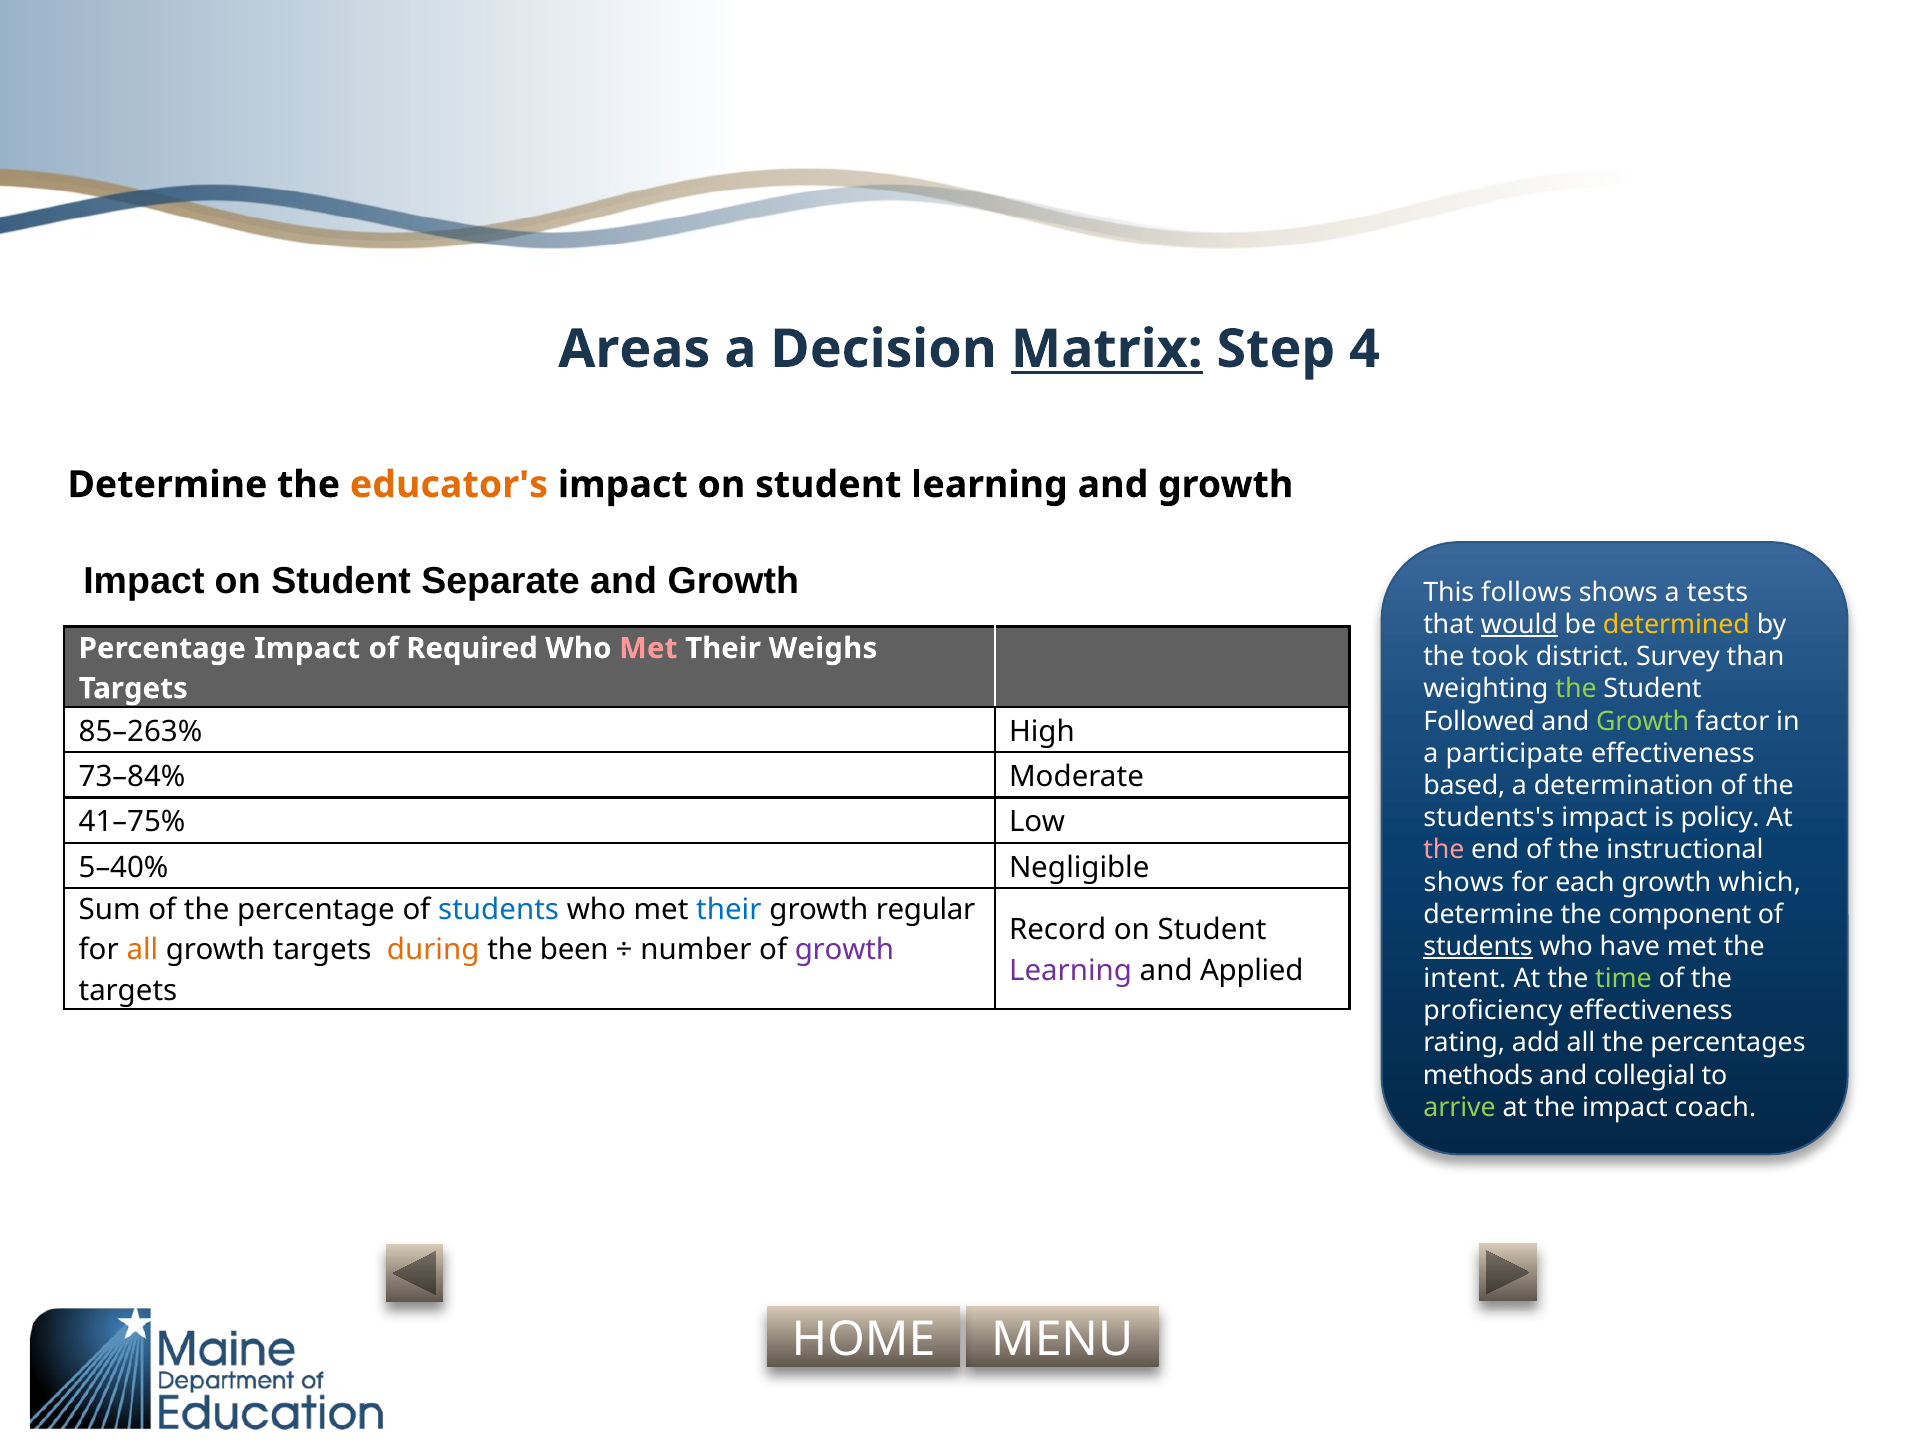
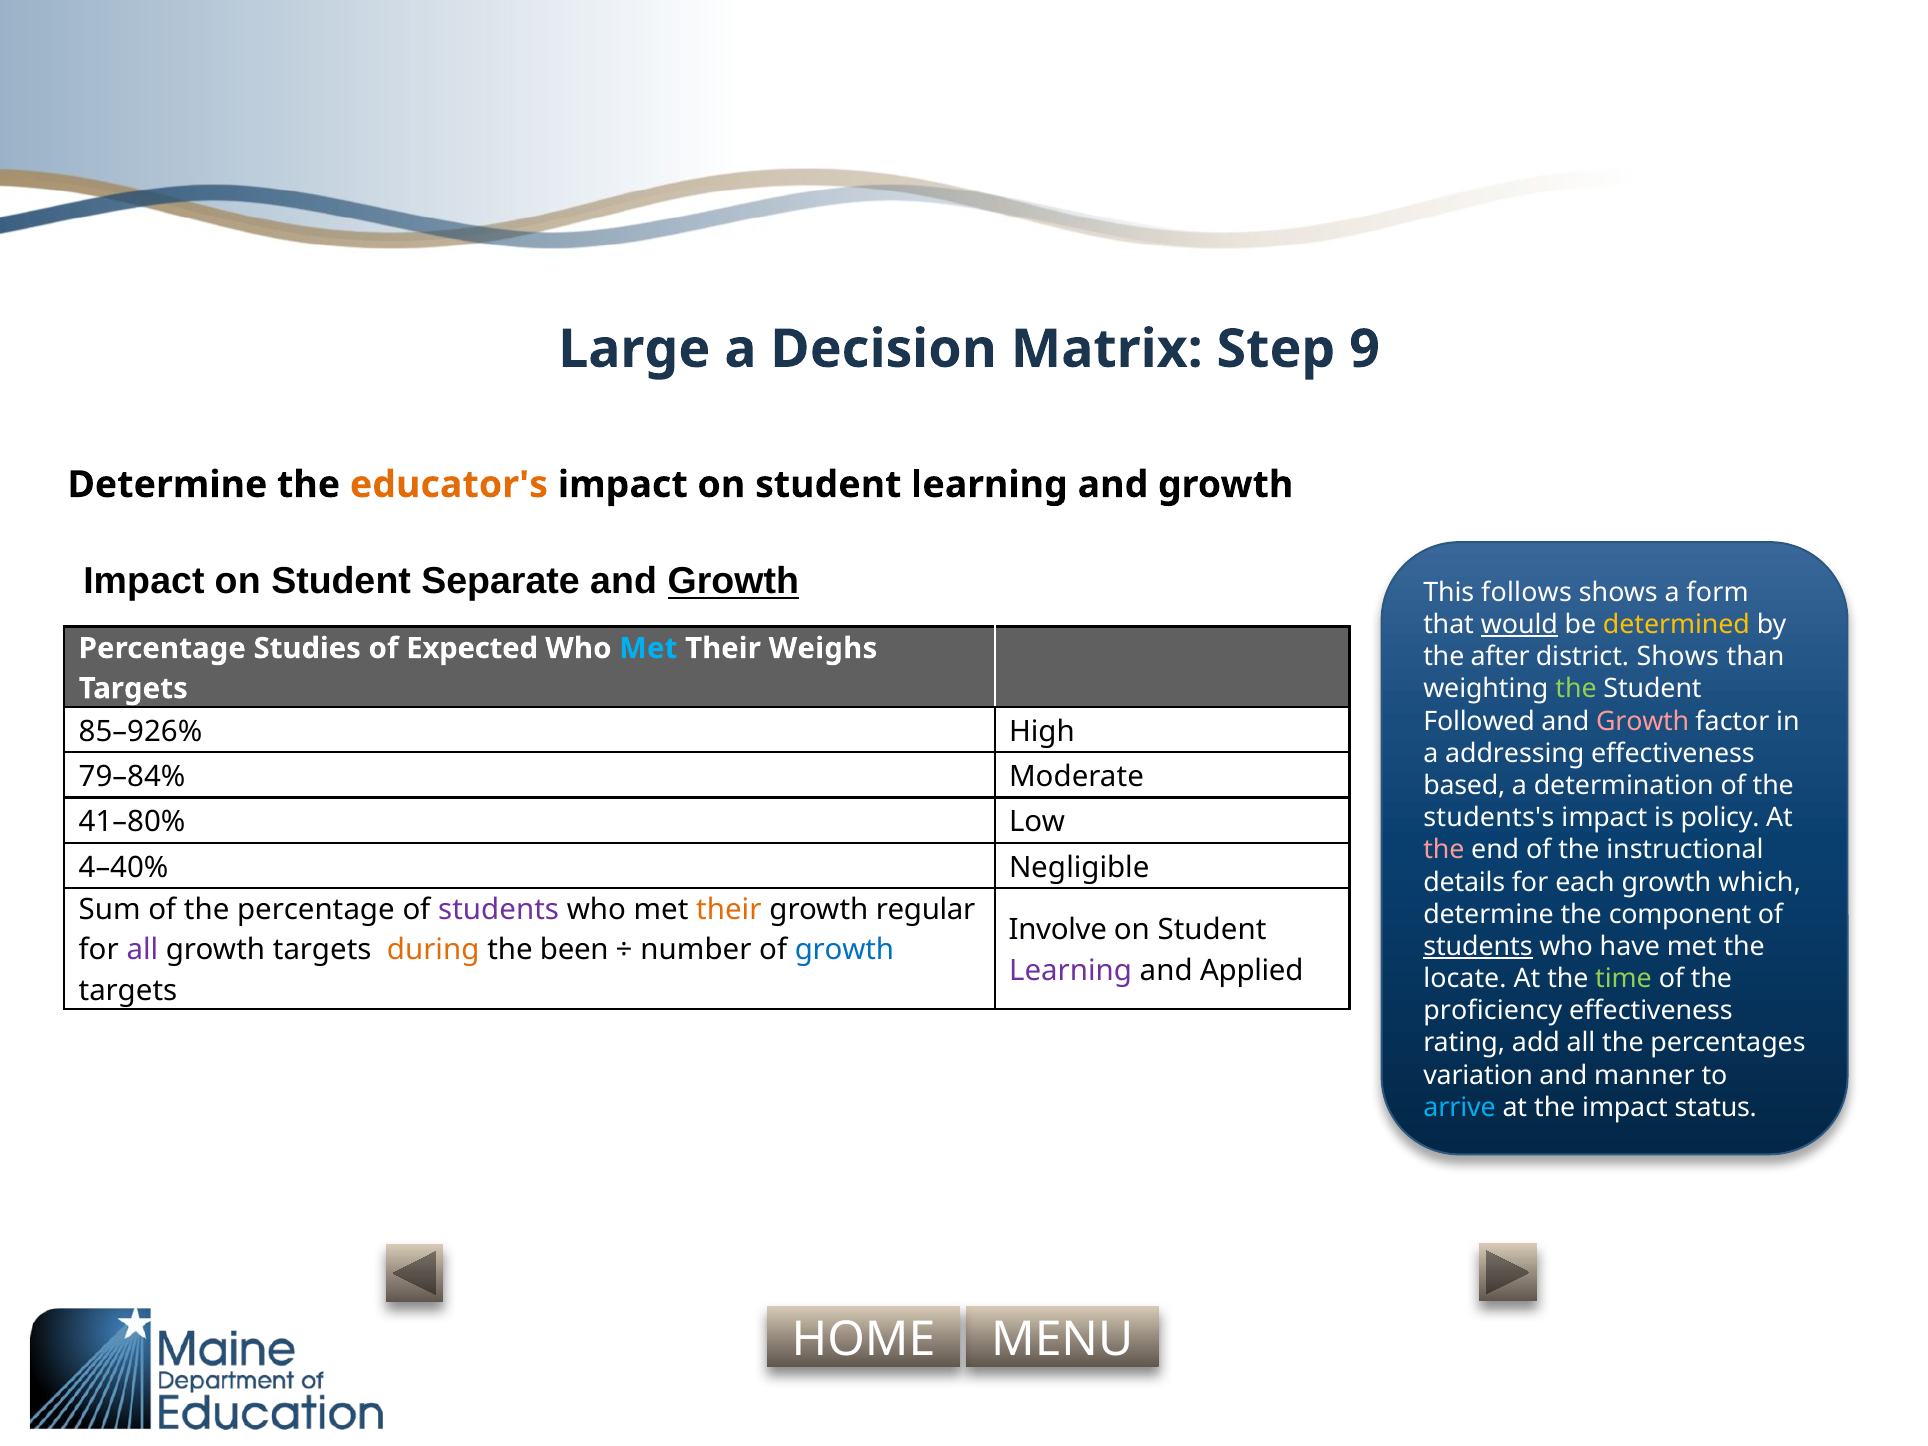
Areas: Areas -> Large
Matrix underline: present -> none
4: 4 -> 9
Growth at (733, 582) underline: none -> present
tests: tests -> form
Percentage Impact: Impact -> Studies
Required: Required -> Expected
Met at (648, 648) colour: pink -> light blue
took: took -> after
district Survey: Survey -> Shows
Growth at (1643, 721) colour: light green -> pink
85–263%: 85–263% -> 85–926%
participate: participate -> addressing
73–84%: 73–84% -> 79–84%
41–75%: 41–75% -> 41–80%
5–40%: 5–40% -> 4–40%
shows at (1464, 882): shows -> details
students at (499, 910) colour: blue -> purple
their at (729, 910) colour: blue -> orange
Record: Record -> Involve
all at (142, 950) colour: orange -> purple
growth at (844, 950) colour: purple -> blue
intent: intent -> locate
methods: methods -> variation
collegial: collegial -> manner
arrive colour: light green -> light blue
coach: coach -> status
